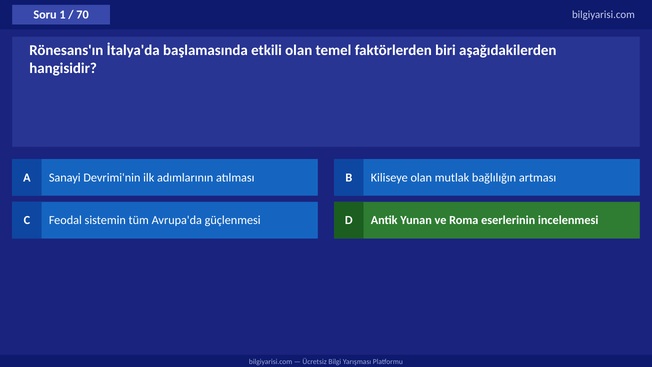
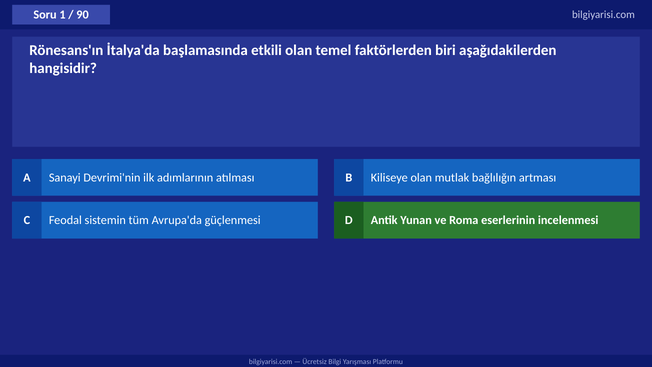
70: 70 -> 90
